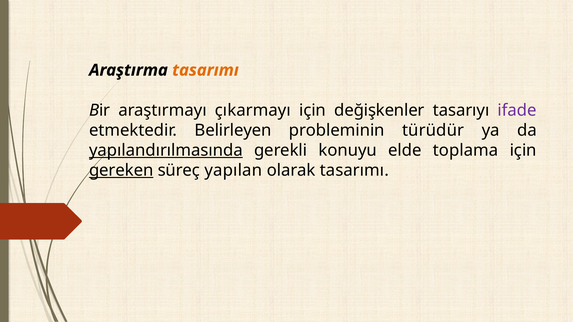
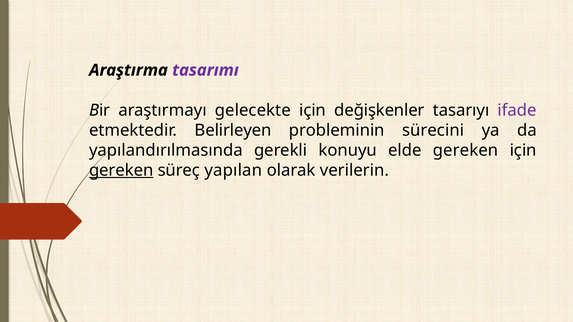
tasarımı at (205, 70) colour: orange -> purple
çıkarmayı: çıkarmayı -> gelecekte
türüdür: türüdür -> sürecini
yapılandırılmasında underline: present -> none
elde toplama: toplama -> gereken
olarak tasarımı: tasarımı -> verilerin
